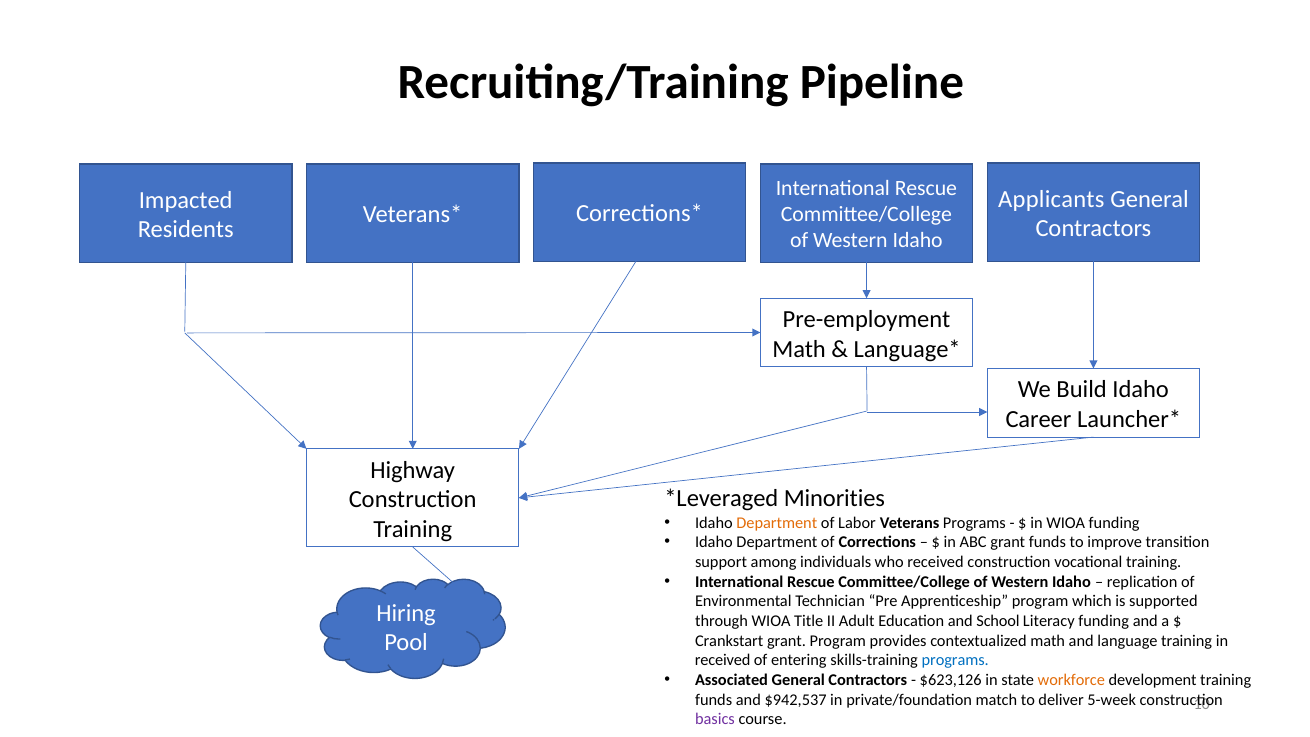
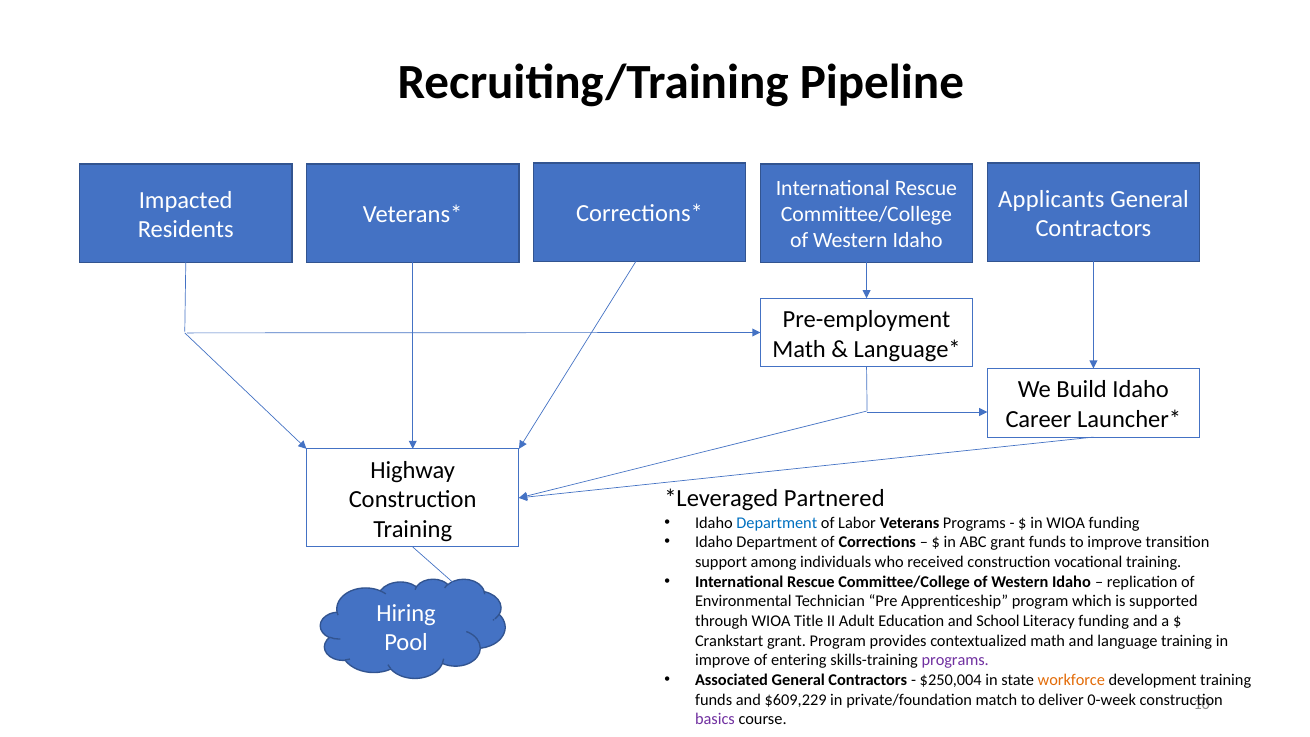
Minorities: Minorities -> Partnered
Department at (777, 523) colour: orange -> blue
received at (723, 660): received -> improve
programs at (955, 660) colour: blue -> purple
$623,126: $623,126 -> $250,004
$942,537: $942,537 -> $609,229
5-week: 5-week -> 0-week
